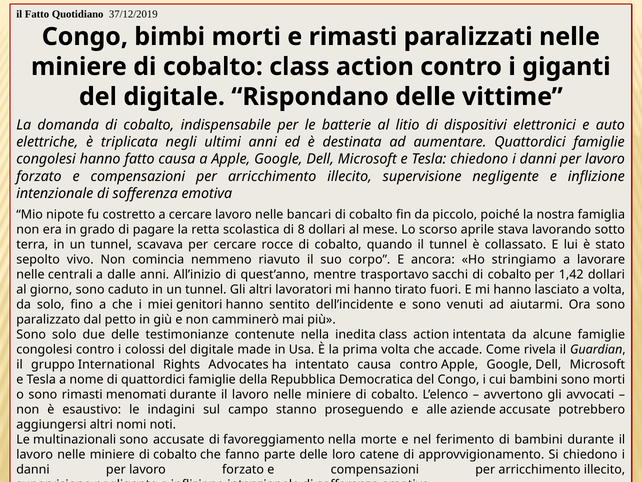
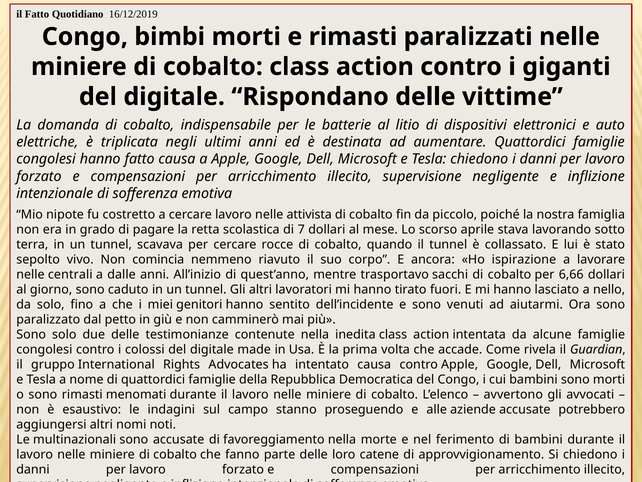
37/12/2019: 37/12/2019 -> 16/12/2019
bancari: bancari -> attivista
8: 8 -> 7
stringiamo: stringiamo -> ispirazione
1,42: 1,42 -> 6,66
a volta: volta -> nello
